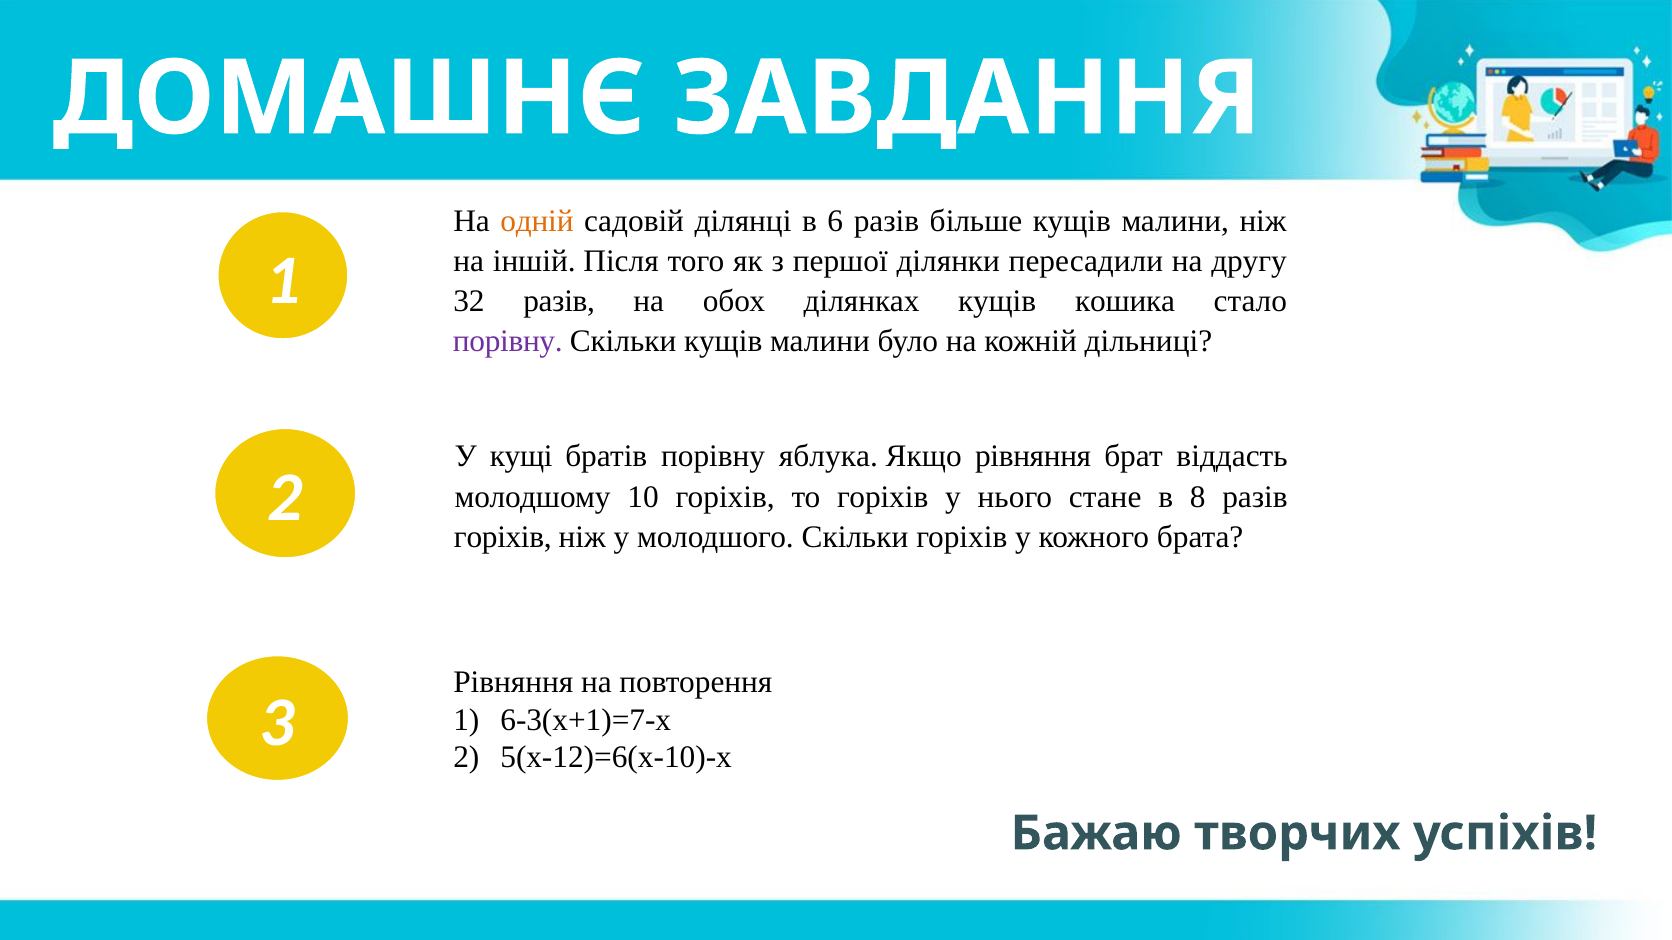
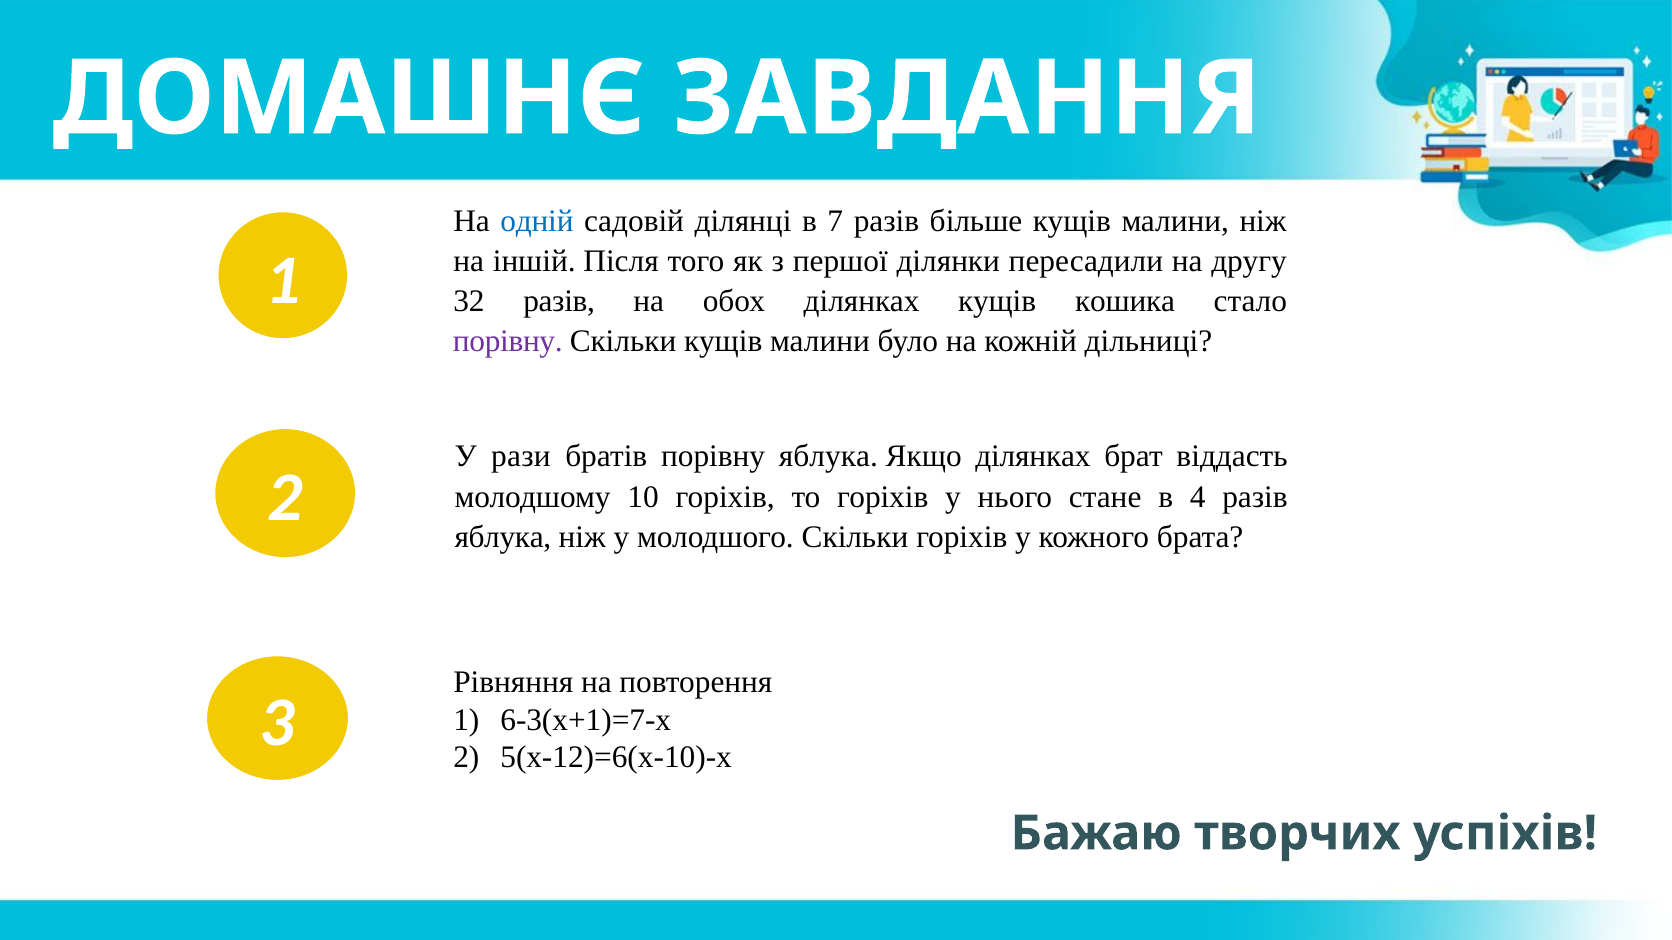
одній colour: orange -> blue
6: 6 -> 7
кущі: кущі -> рази
Якщо рівняння: рівняння -> ділянках
8: 8 -> 4
горіхів at (503, 537): горіхів -> яблука
